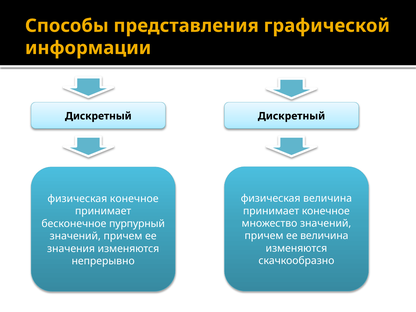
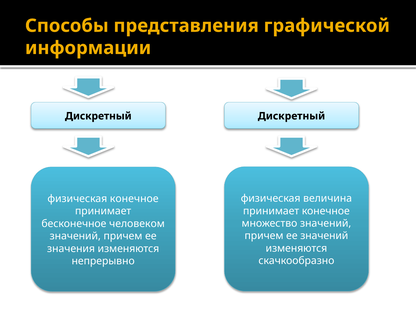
пурпурный: пурпурный -> человеком
ее величина: величина -> значений
